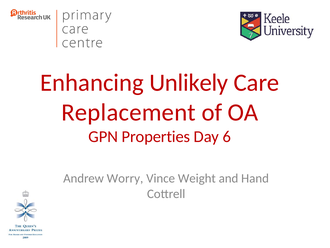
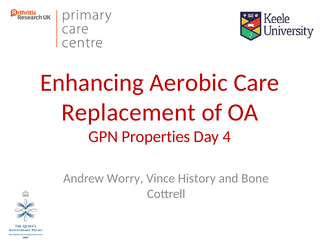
Unlikely: Unlikely -> Aerobic
6: 6 -> 4
Weight: Weight -> History
Hand: Hand -> Bone
